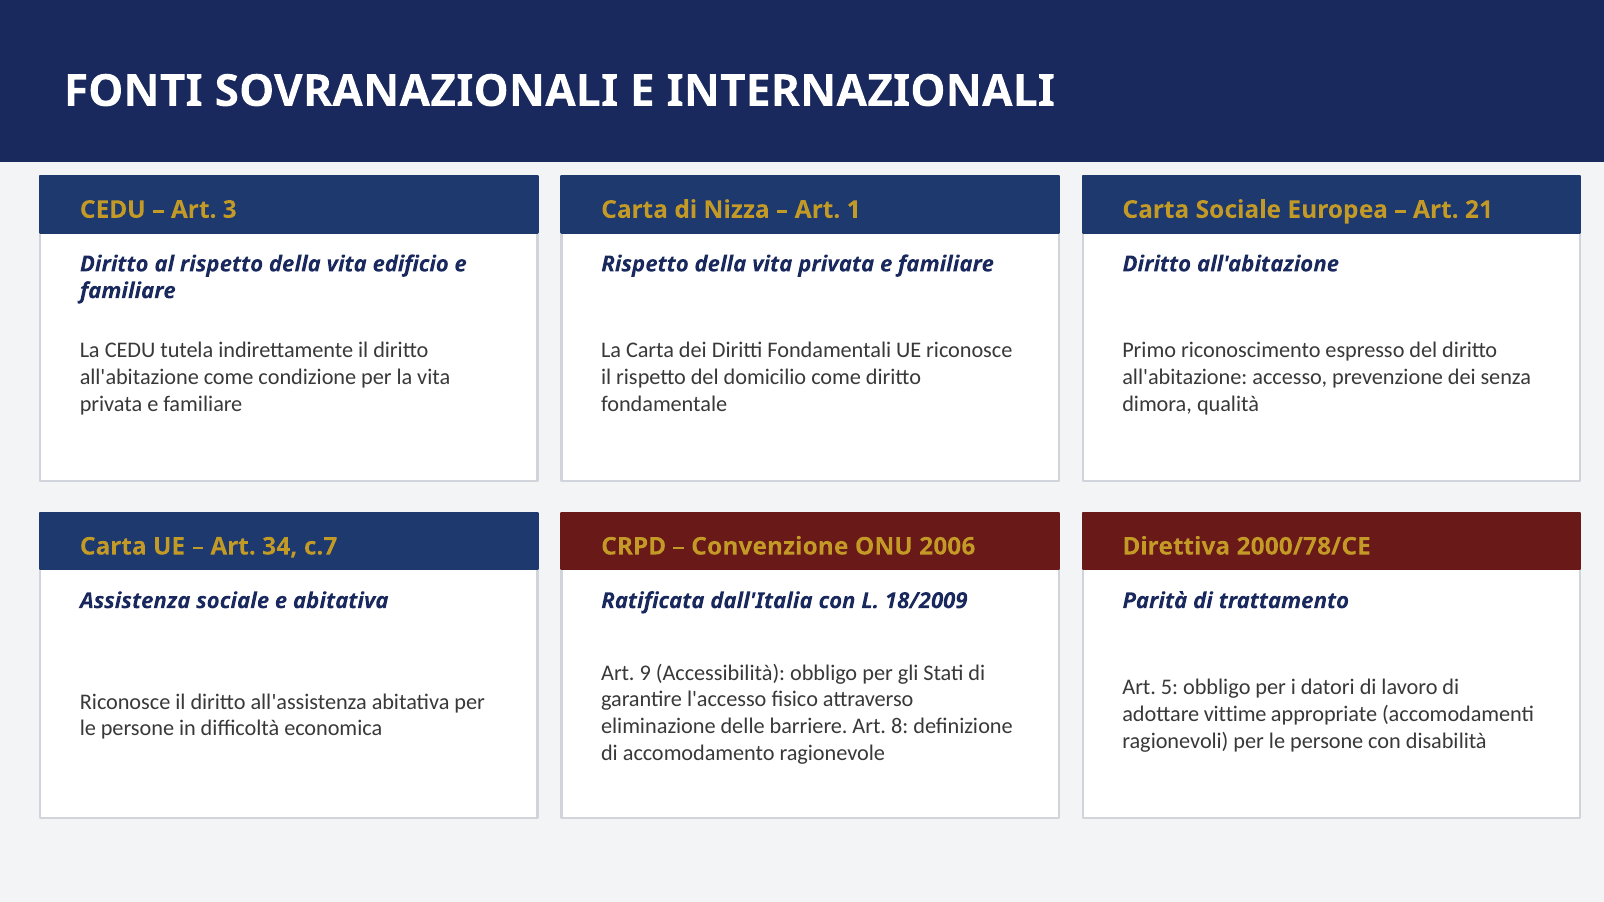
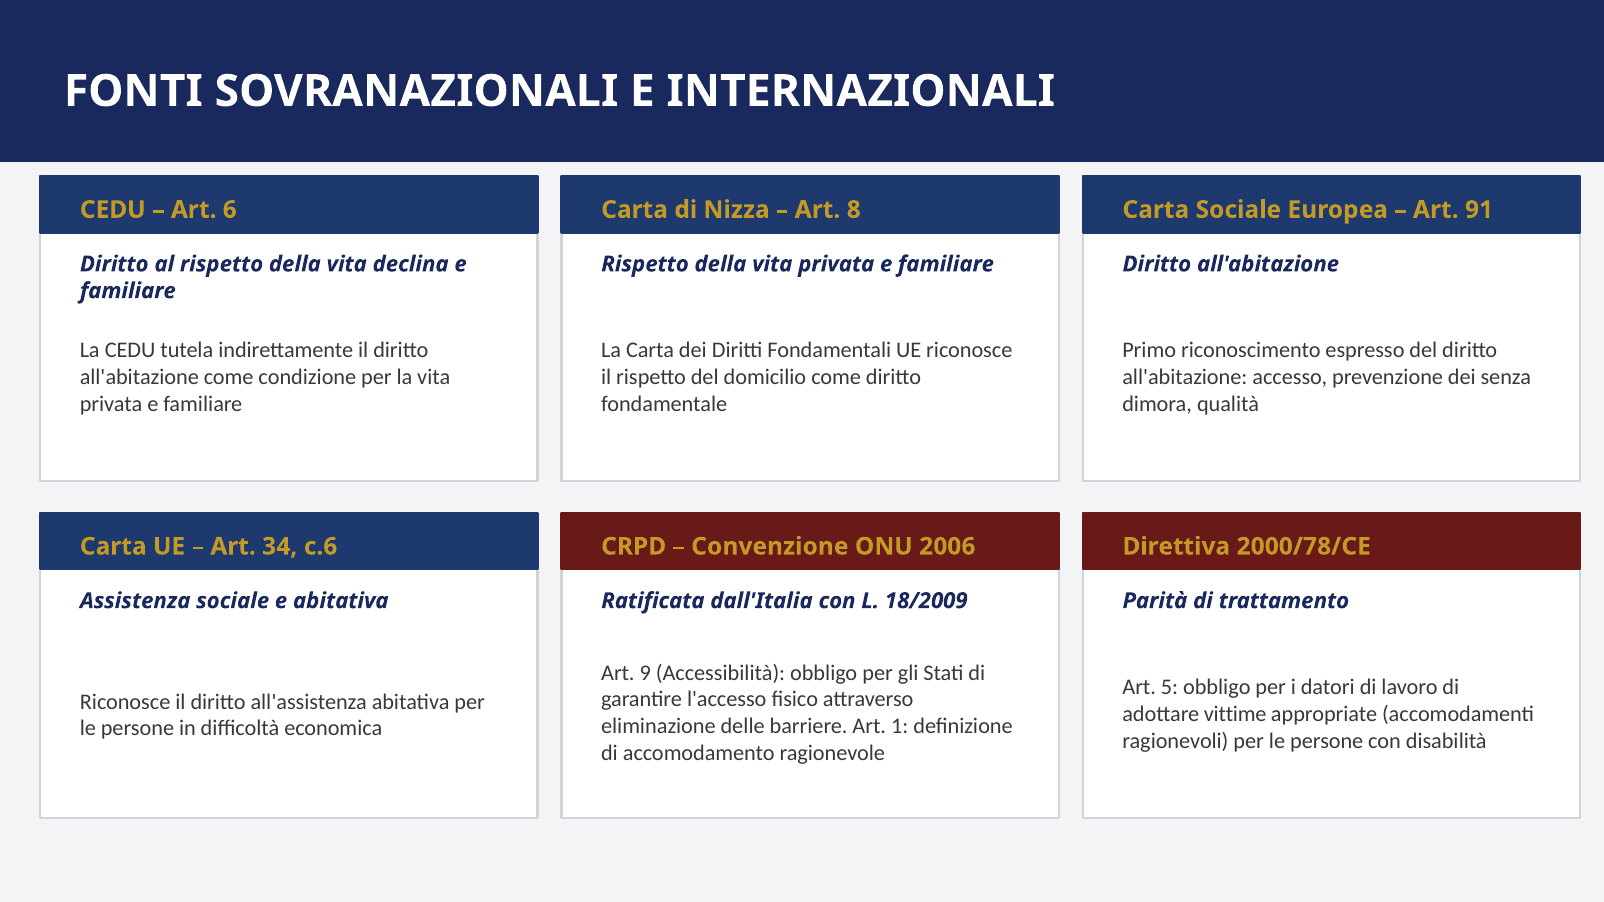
3: 3 -> 6
1: 1 -> 8
21: 21 -> 91
edificio: edificio -> declina
c.7: c.7 -> c.6
8: 8 -> 1
